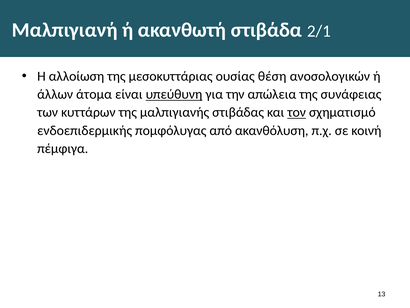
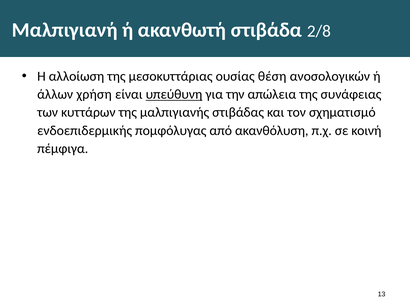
2/1: 2/1 -> 2/8
άτομα: άτομα -> χρήση
τον underline: present -> none
